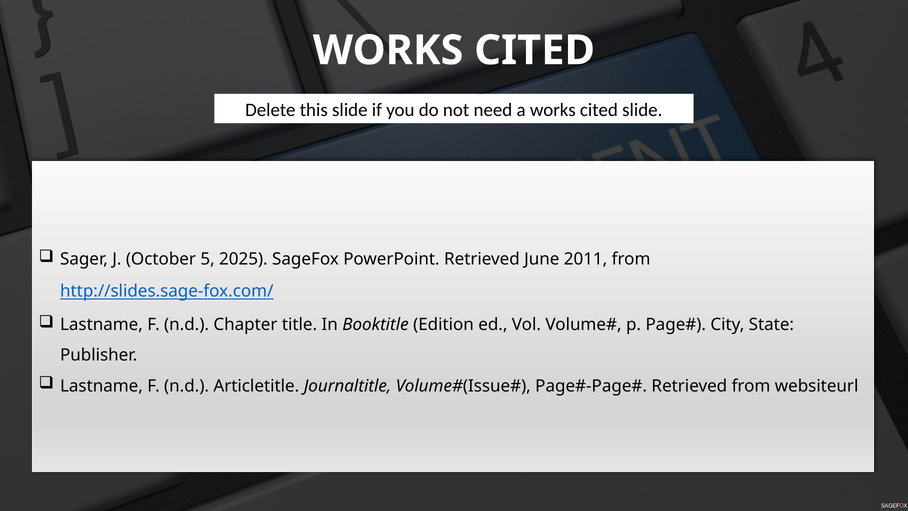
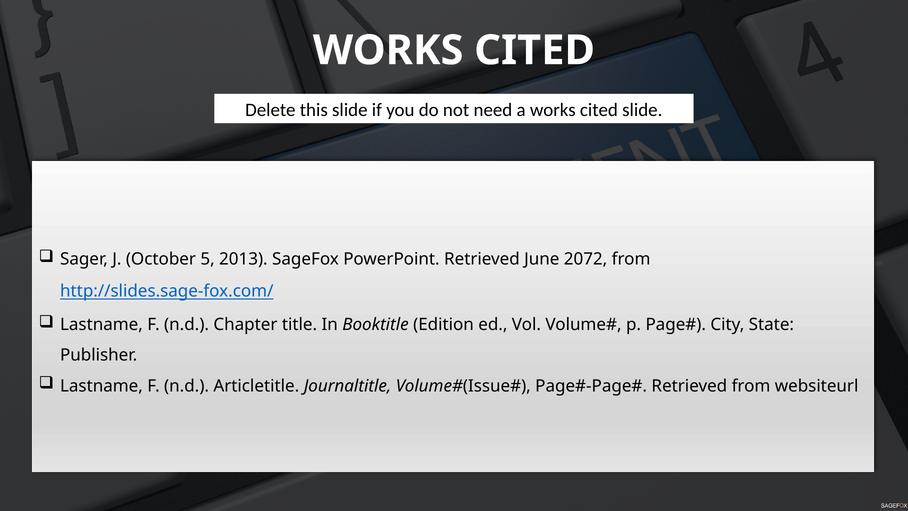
2025: 2025 -> 2013
2011: 2011 -> 2072
